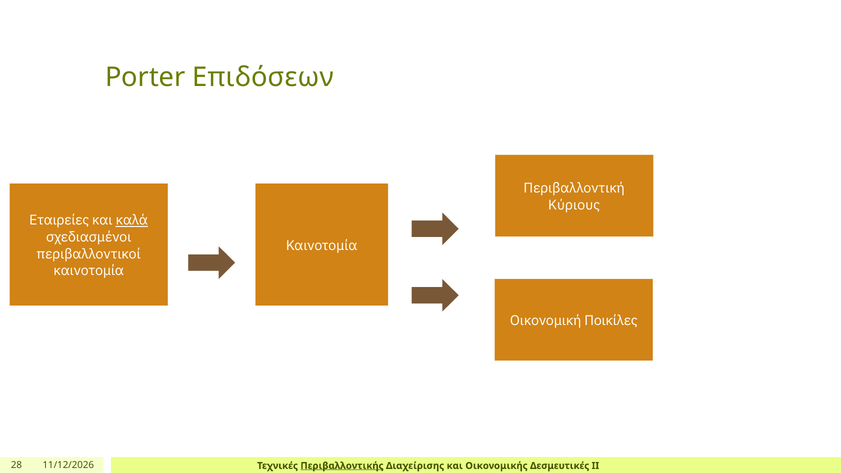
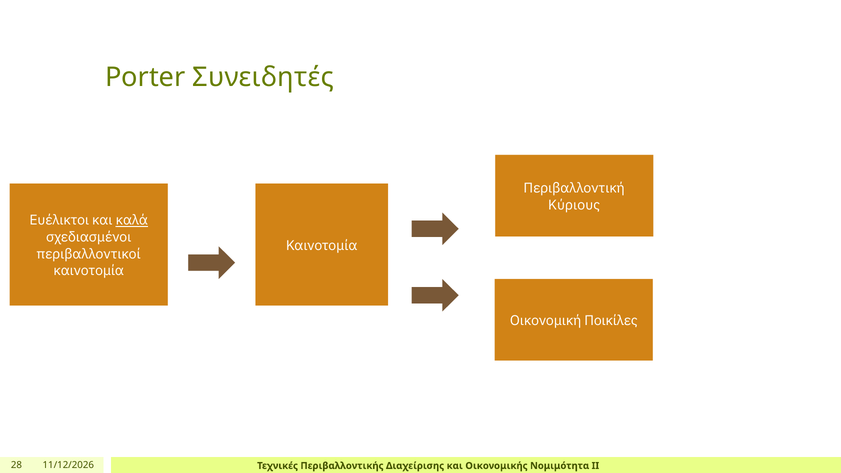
Επιδόσεων: Επιδόσεων -> Συνειδητές
Εταιρείες: Εταιρείες -> Ευέλικτοι
Περιβαλλοντικής underline: present -> none
Δεσμευτικές: Δεσμευτικές -> Νομιμότητα
